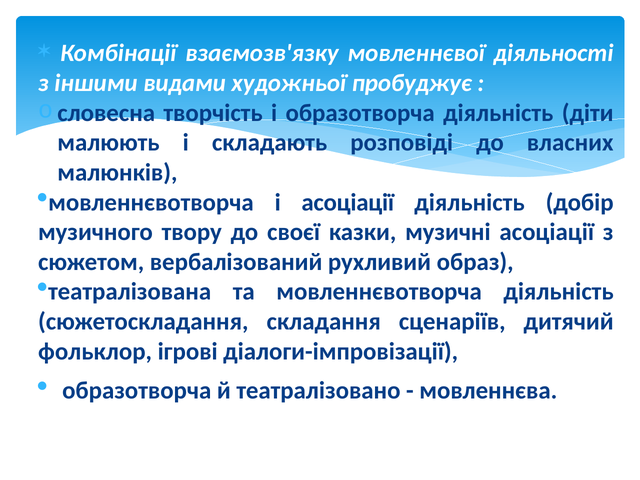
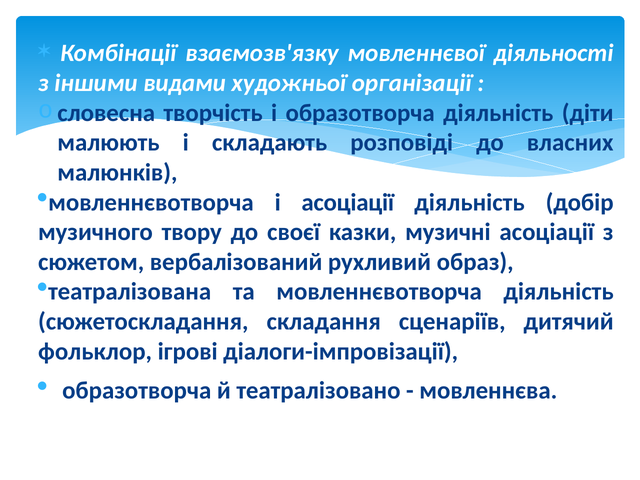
пробуджує: пробуджує -> організації
